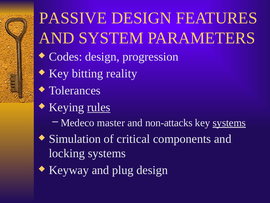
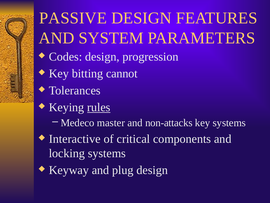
reality: reality -> cannot
systems at (229, 123) underline: present -> none
Simulation: Simulation -> Interactive
